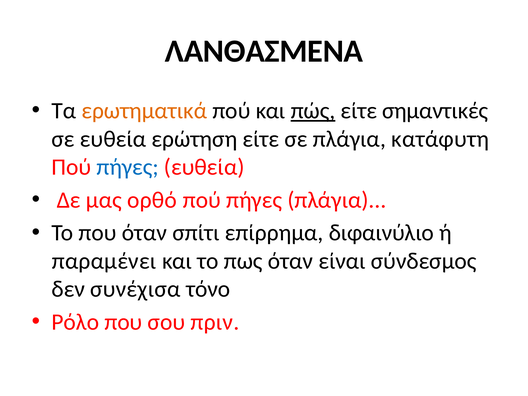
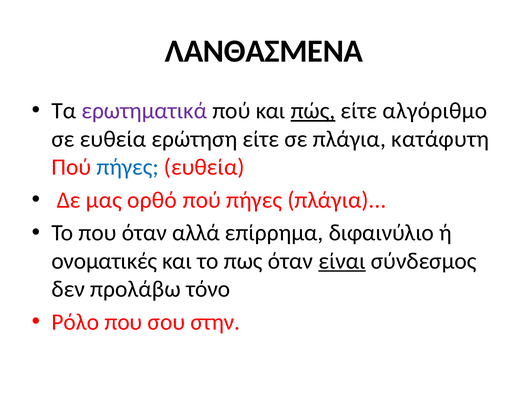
ερωτηματικά colour: orange -> purple
σημαντικές: σημαντικές -> αλγόριθμο
σπίτι: σπίτι -> αλλά
παραμένει: παραμένει -> ονοματικές
είναι underline: none -> present
συνέχισα: συνέχισα -> προλάβω
πριν: πριν -> στην
